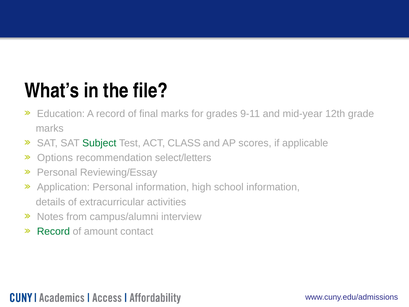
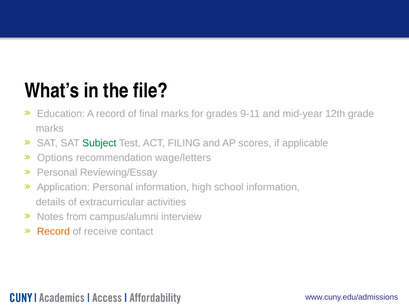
CLASS: CLASS -> FILING
select/letters: select/letters -> wage/letters
Record at (53, 231) colour: green -> orange
amount: amount -> receive
